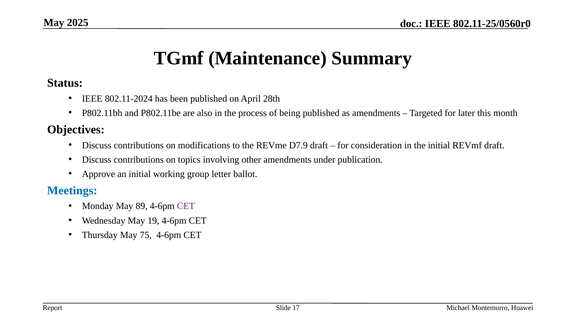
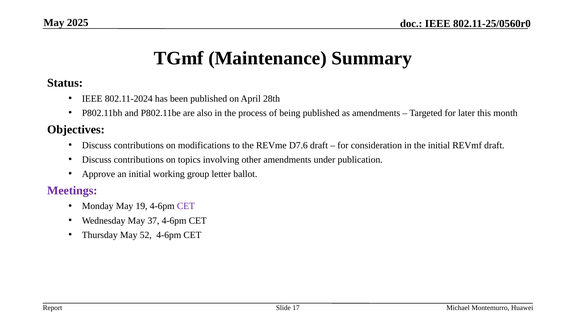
D7.9: D7.9 -> D7.6
Meetings colour: blue -> purple
89: 89 -> 19
19: 19 -> 37
75: 75 -> 52
